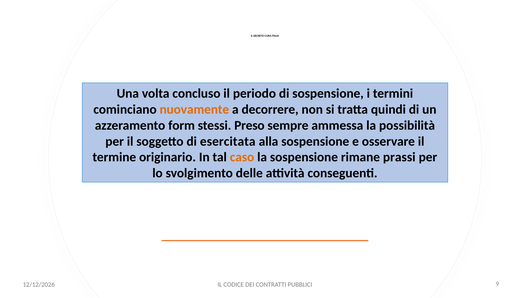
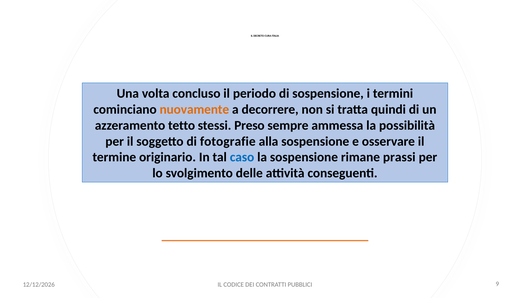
form: form -> tetto
esercitata: esercitata -> fotografie
caso colour: orange -> blue
